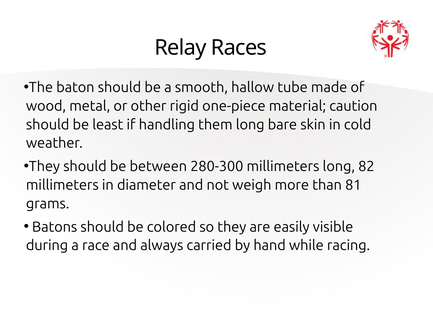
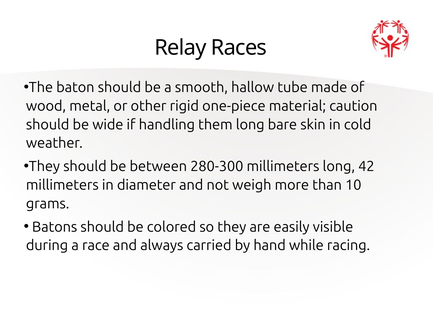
least: least -> wide
82: 82 -> 42
81: 81 -> 10
